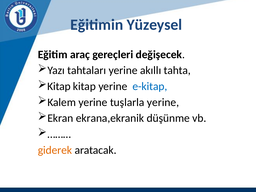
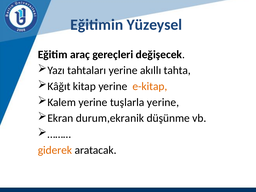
Kitap at (59, 86): Kitap -> Kâğıt
e-kitap colour: blue -> orange
ekrana,ekranik: ekrana,ekranik -> durum,ekranik
